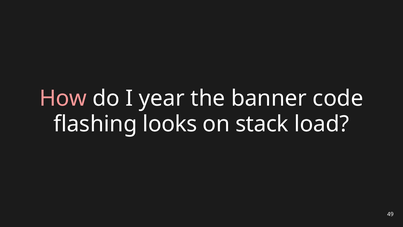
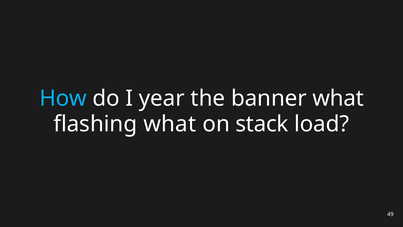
How colour: pink -> light blue
banner code: code -> what
flashing looks: looks -> what
